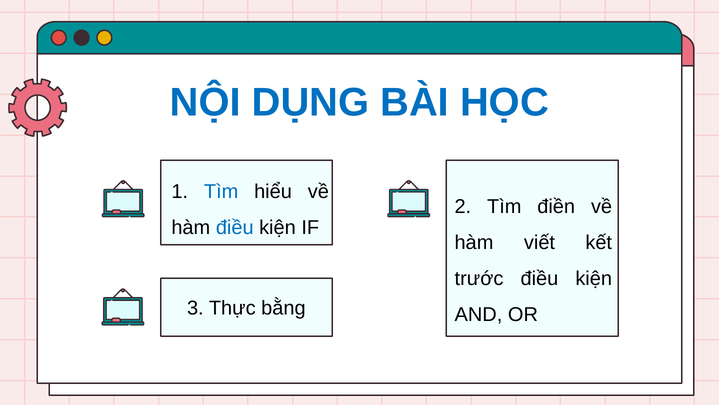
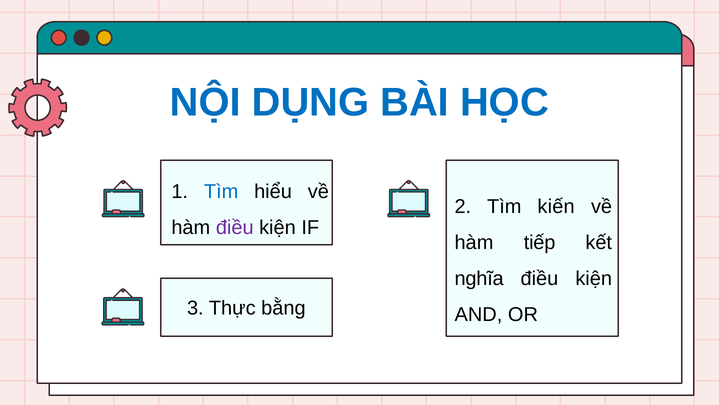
điền: điền -> kiến
điều at (235, 228) colour: blue -> purple
viết: viết -> tiếp
trước: trước -> nghĩa
